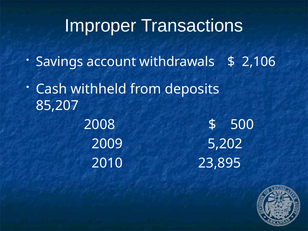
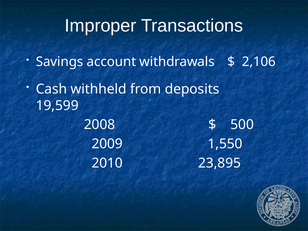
85,207: 85,207 -> 19,599
5,202: 5,202 -> 1,550
